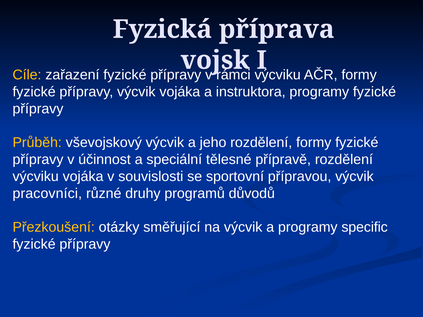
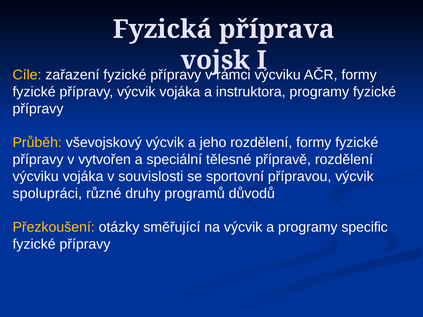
účinnost: účinnost -> vytvořen
pracovníci: pracovníci -> spolupráci
